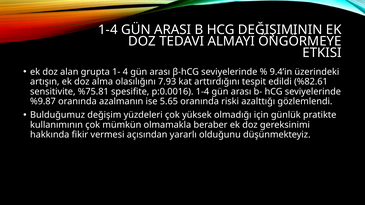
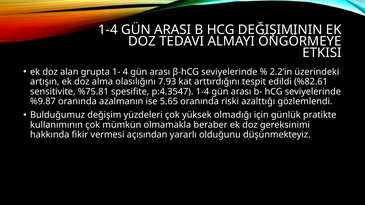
9.4’in: 9.4’in -> 2.2’in
p:0.0016: p:0.0016 -> p:4.3547
